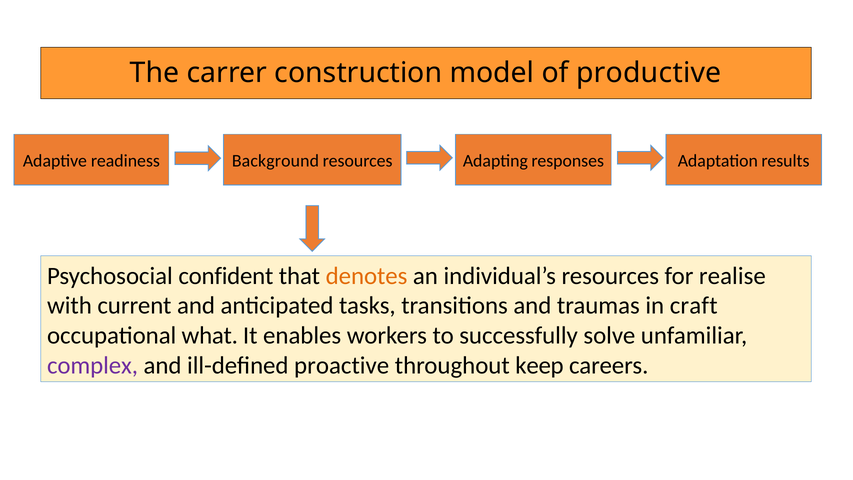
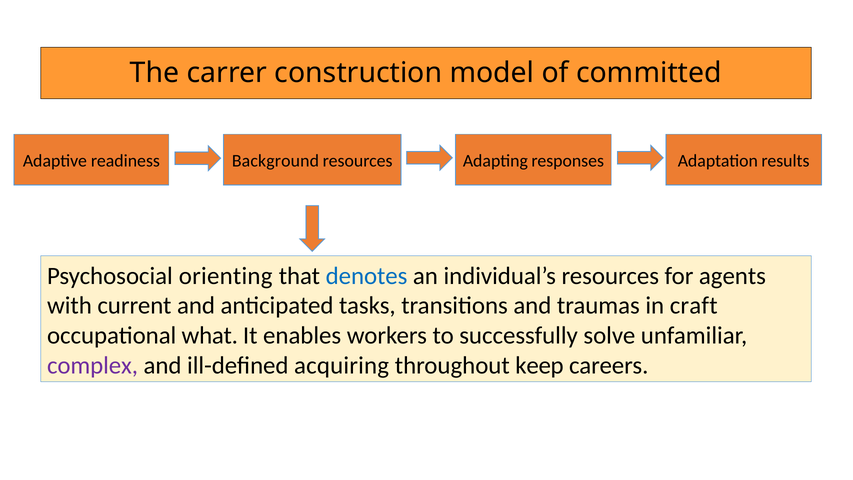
productive: productive -> committed
confident: confident -> orienting
denotes colour: orange -> blue
realise: realise -> agents
proactive: proactive -> acquiring
